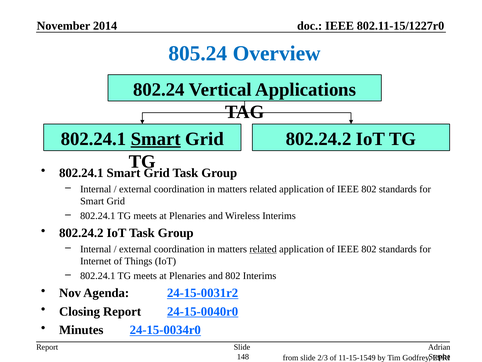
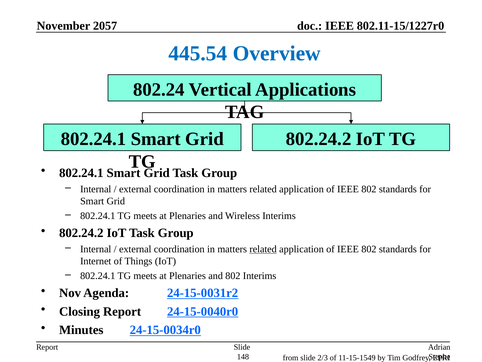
2014: 2014 -> 2057
805.24: 805.24 -> 445.54
Smart at (156, 139) underline: present -> none
